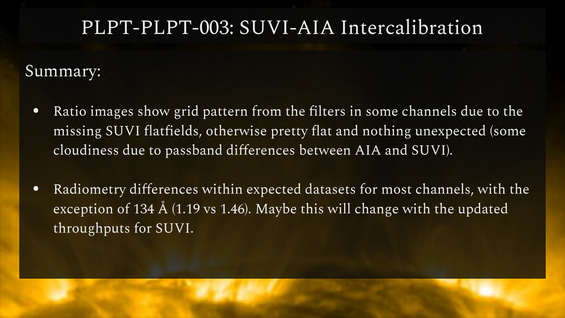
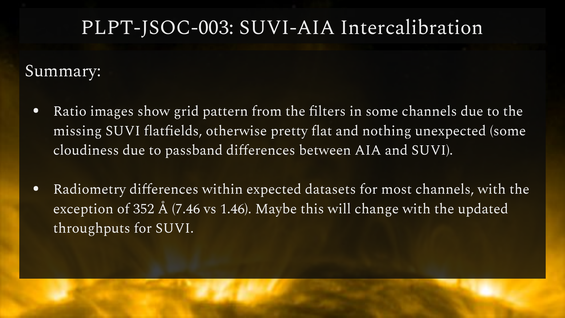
PLPT-PLPT-003: PLPT-PLPT-003 -> PLPT-JSOC-003
134: 134 -> 352
1.19: 1.19 -> 7.46
